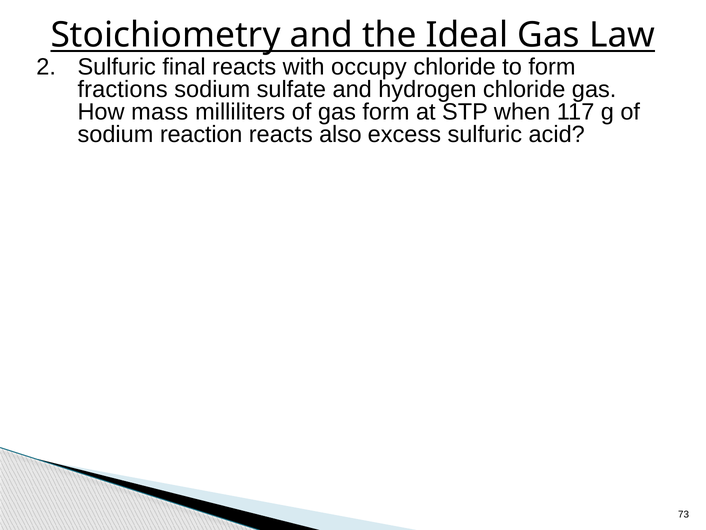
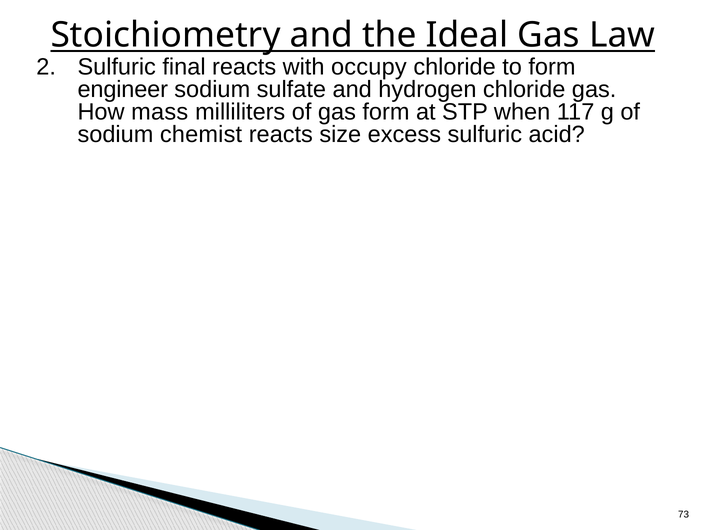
fractions: fractions -> engineer
reaction: reaction -> chemist
also: also -> size
